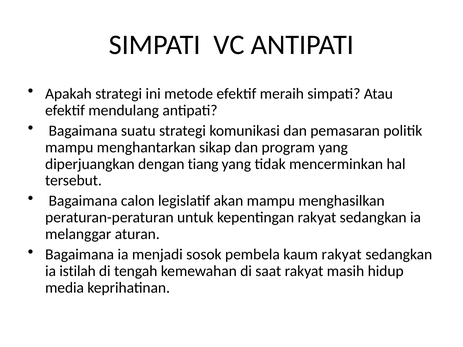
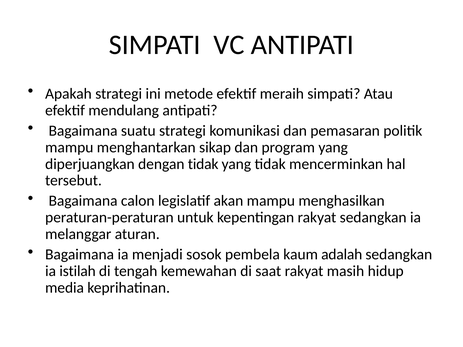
dengan tiang: tiang -> tidak
kaum rakyat: rakyat -> adalah
